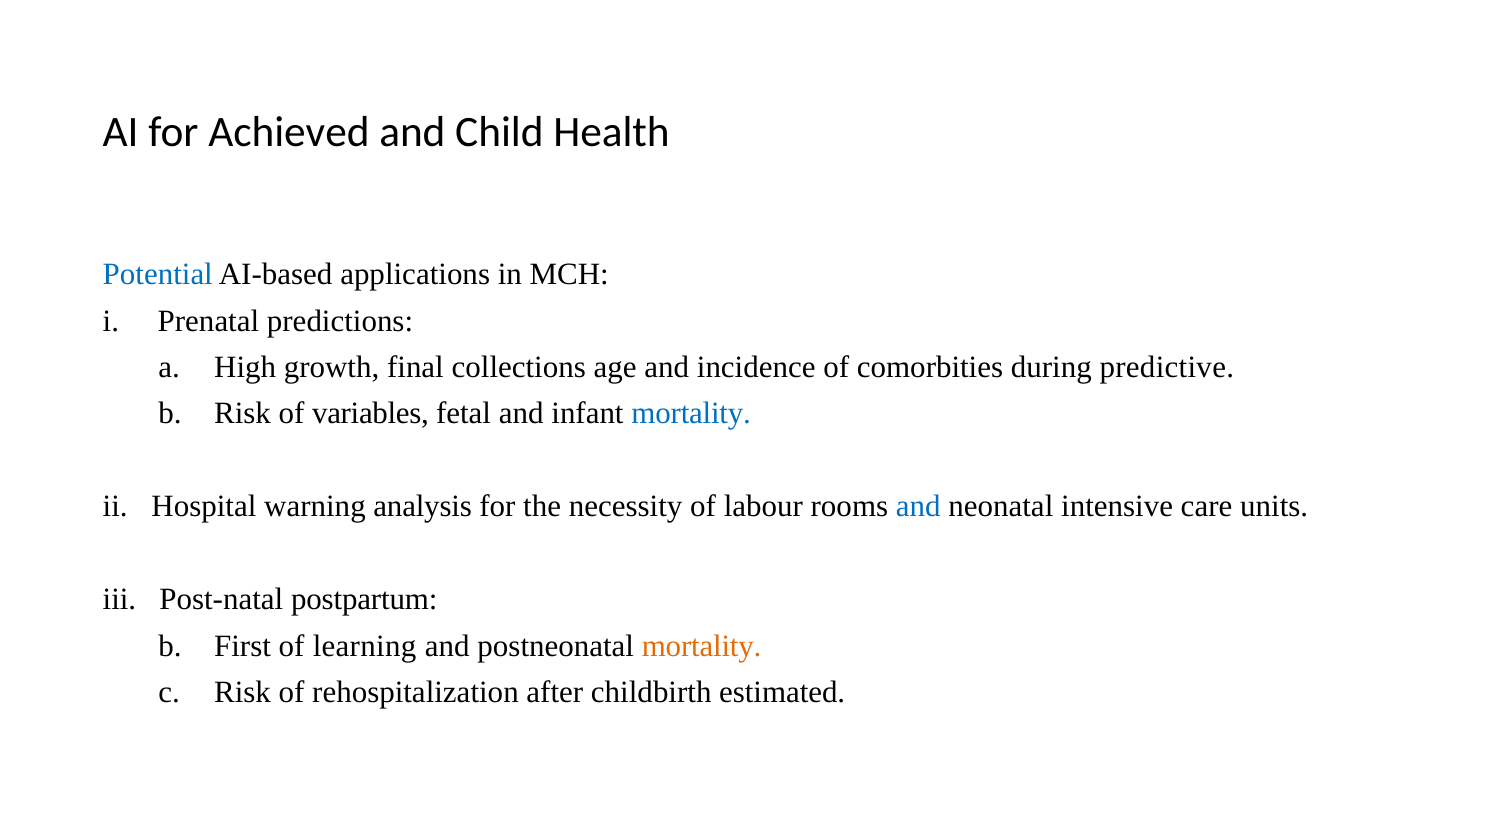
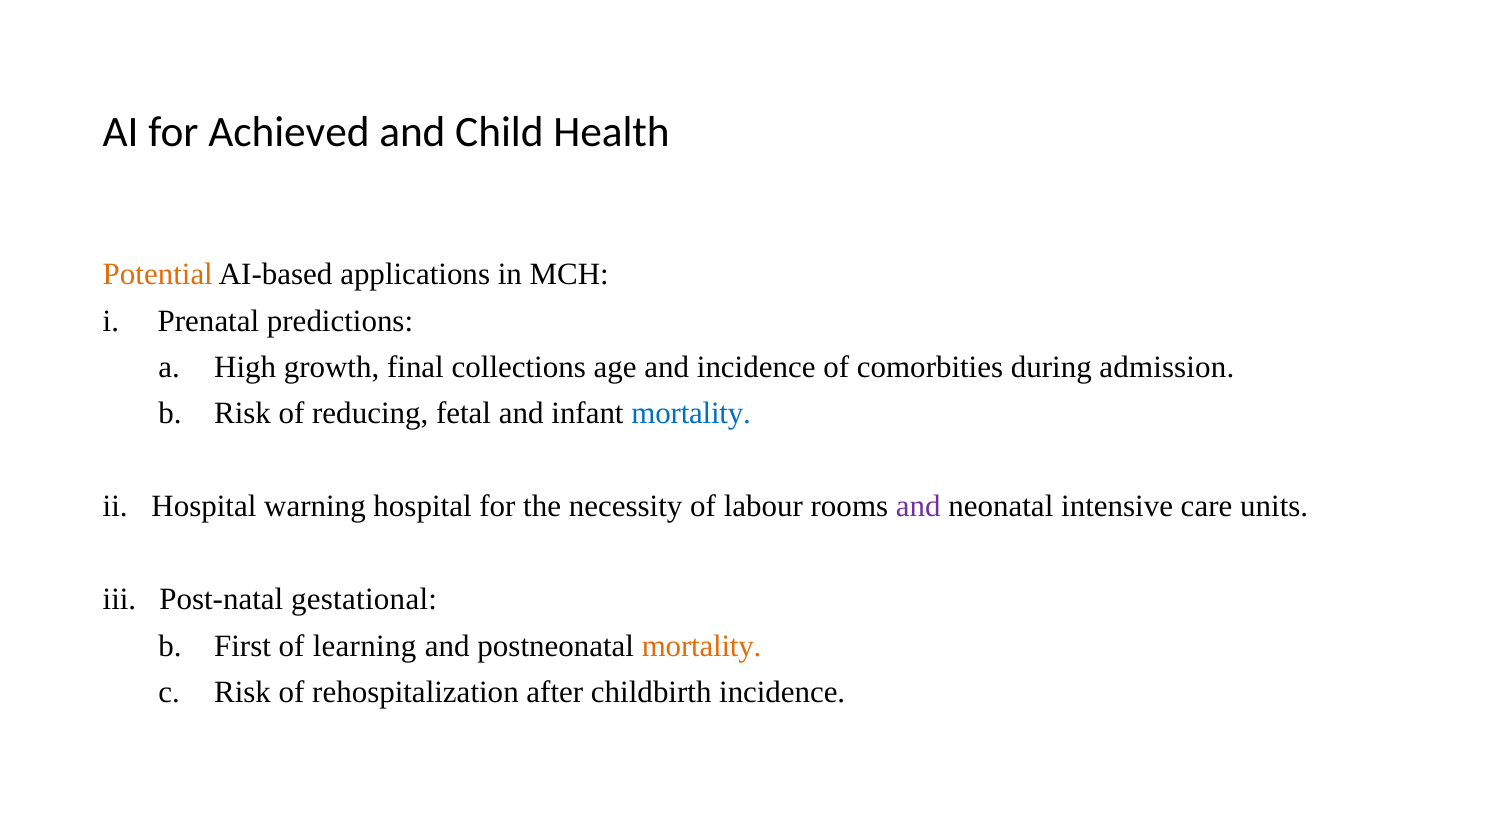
Potential colour: blue -> orange
predictive: predictive -> admission
variables: variables -> reducing
warning analysis: analysis -> hospital
and at (918, 507) colour: blue -> purple
postpartum: postpartum -> gestational
childbirth estimated: estimated -> incidence
